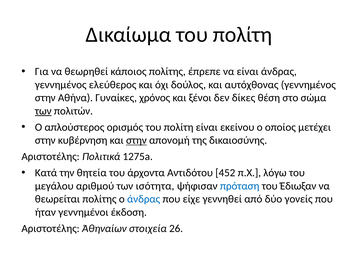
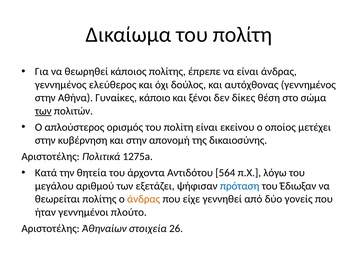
χρόνος: χρόνος -> κάποιο
στην at (136, 141) underline: present -> none
452: 452 -> 564
ισότητα: ισότητα -> εξετάζει
άνδρας at (144, 199) colour: blue -> orange
έκδοση: έκδοση -> πλούτο
